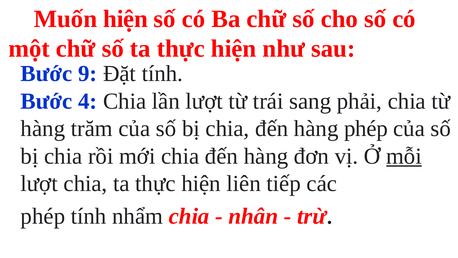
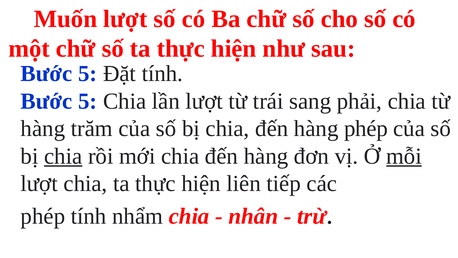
Muốn hiện: hiện -> lượt
9 at (88, 74): 9 -> 5
4 at (88, 101): 4 -> 5
chia at (63, 156) underline: none -> present
